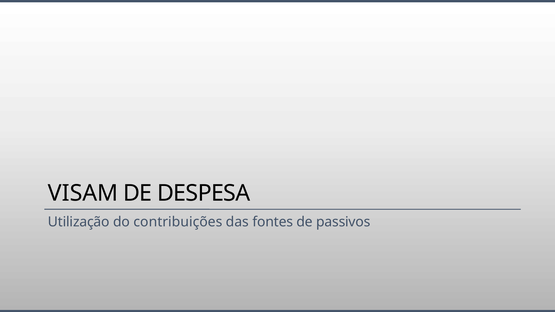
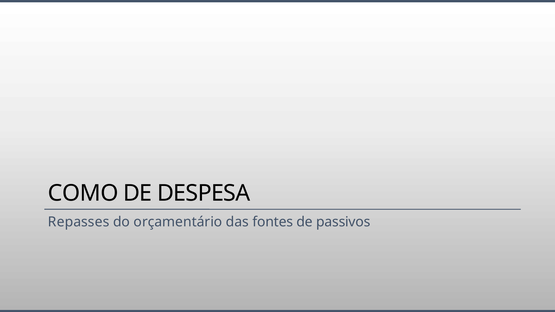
VISAM: VISAM -> COMO
Utilização: Utilização -> Repasses
contribuições: contribuições -> orçamentário
